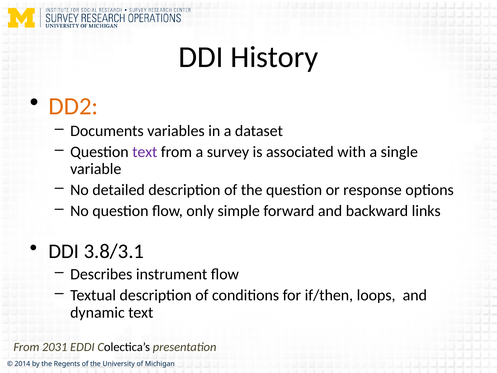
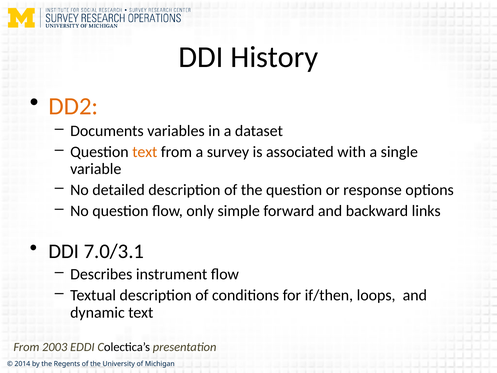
text at (145, 152) colour: purple -> orange
3.8/3.1: 3.8/3.1 -> 7.0/3.1
2031: 2031 -> 2003
